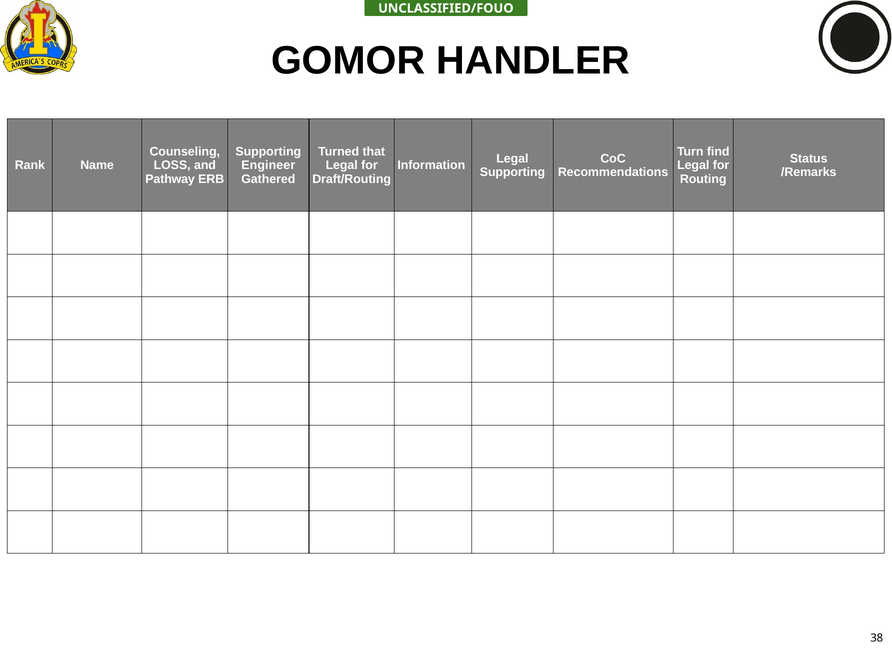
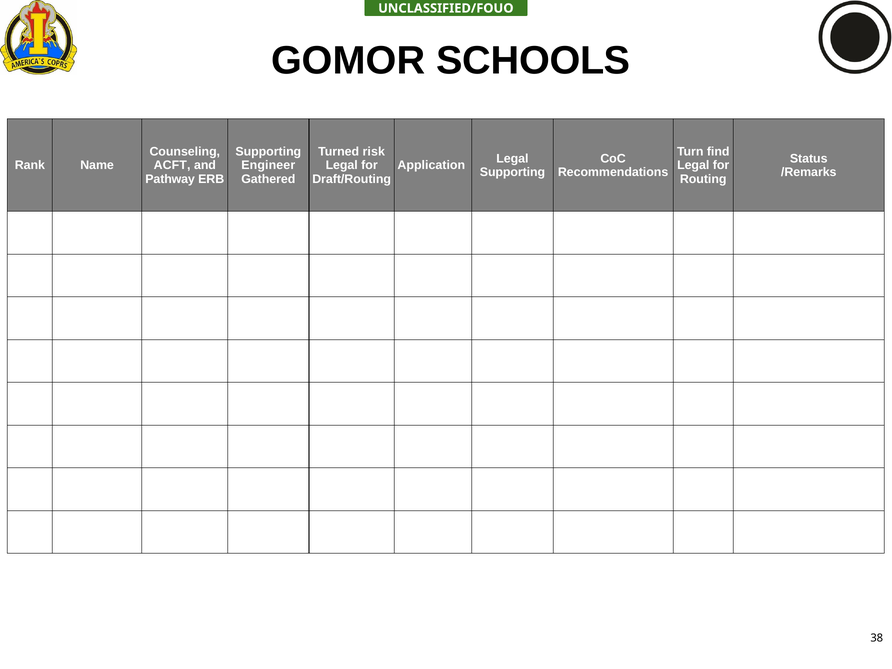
HANDLER: HANDLER -> SCHOOLS
that: that -> risk
LOSS: LOSS -> ACFT
Information: Information -> Application
